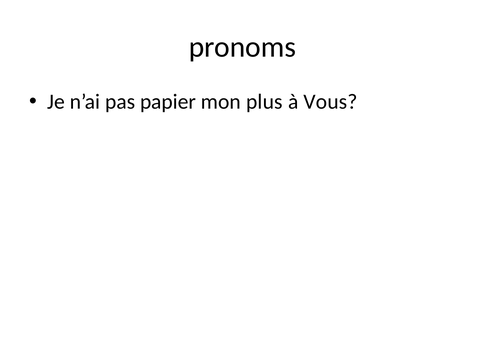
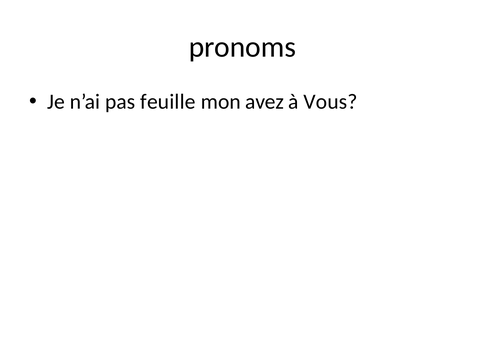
papier: papier -> feuille
plus: plus -> avez
